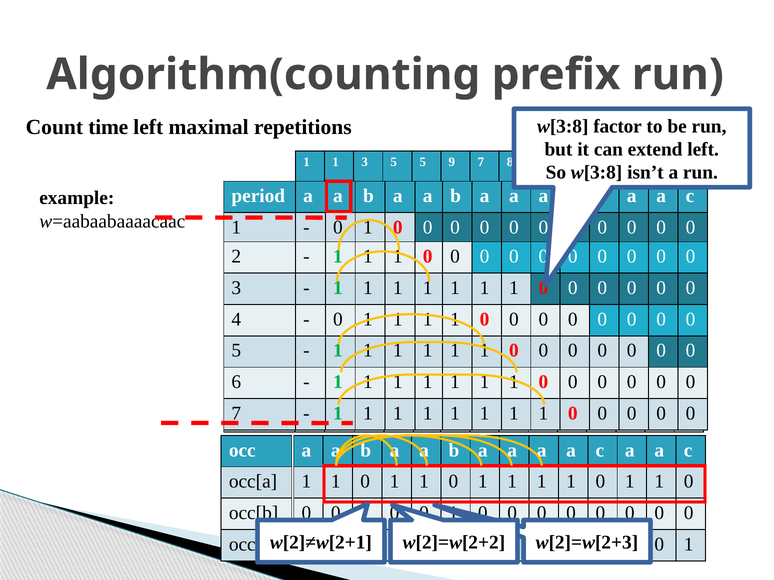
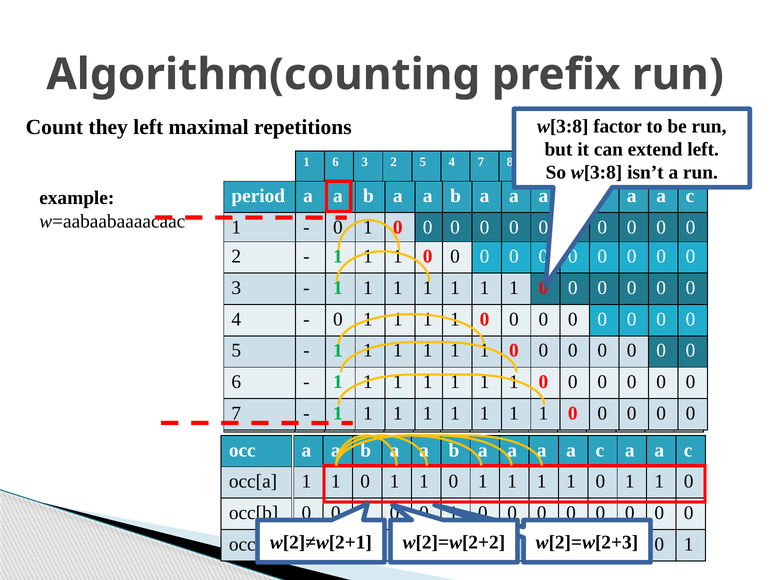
time: time -> they
1 at (336, 162): 1 -> 6
3 5: 5 -> 2
5 9: 9 -> 4
